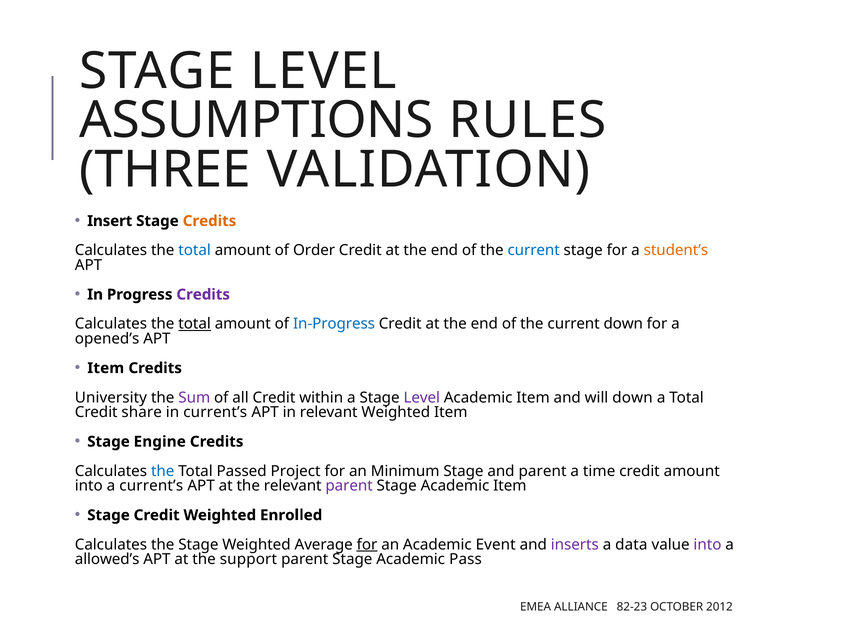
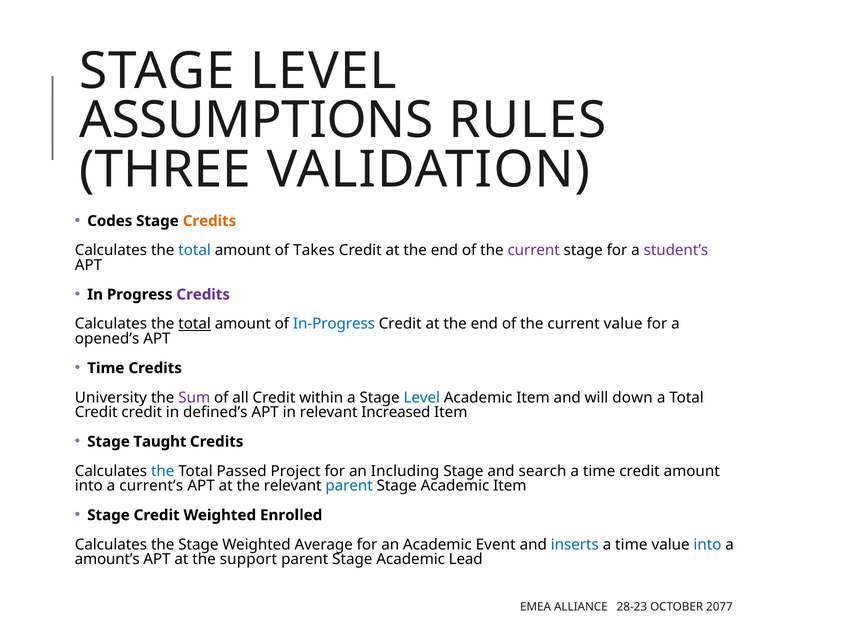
Insert: Insert -> Codes
Order: Order -> Takes
current at (534, 251) colour: blue -> purple
student’s colour: orange -> purple
current down: down -> value
Item at (106, 369): Item -> Time
Level at (422, 398) colour: purple -> blue
Credit share: share -> credit
in current’s: current’s -> defined’s
relevant Weighted: Weighted -> Increased
Engine: Engine -> Taught
Minimum: Minimum -> Including
and parent: parent -> search
parent at (349, 486) colour: purple -> blue
for at (367, 545) underline: present -> none
inserts colour: purple -> blue
data at (631, 545): data -> time
into at (707, 545) colour: purple -> blue
allowed’s: allowed’s -> amount’s
Pass: Pass -> Lead
82-23: 82-23 -> 28-23
2012: 2012 -> 2077
